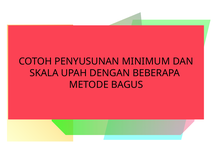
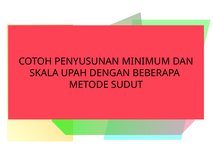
BAGUS: BAGUS -> SUDUT
